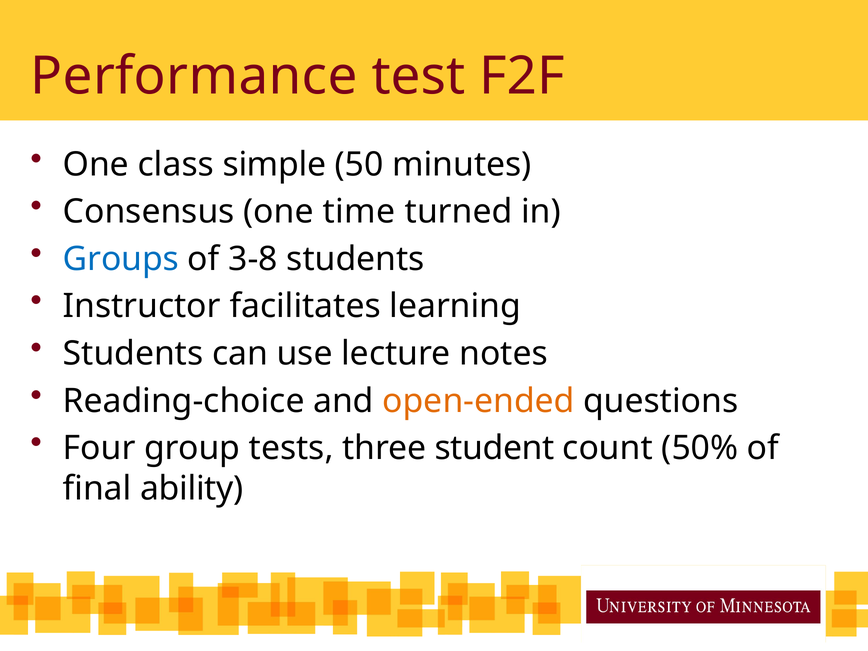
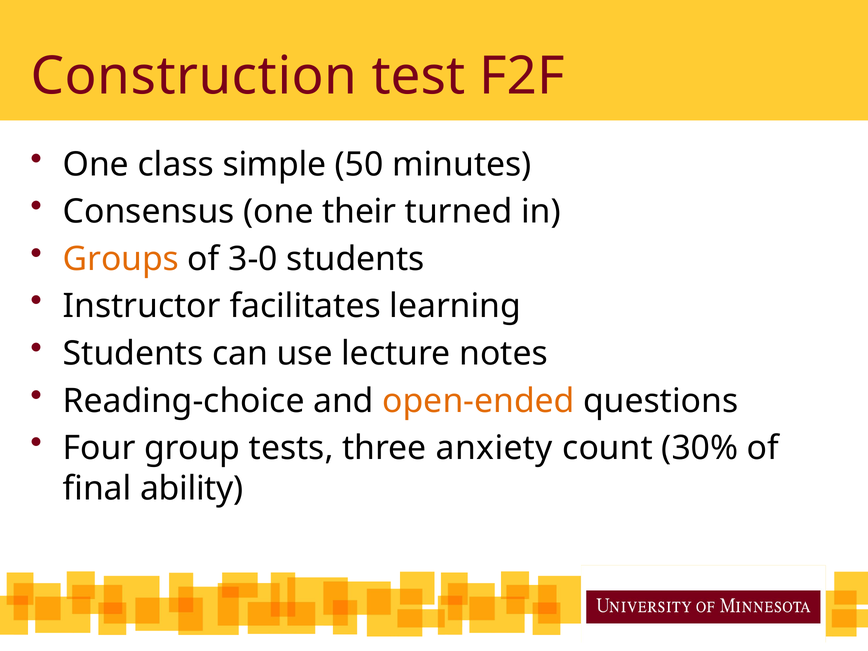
Performance: Performance -> Construction
time: time -> their
Groups colour: blue -> orange
3-8: 3-8 -> 3-0
student: student -> anxiety
50%: 50% -> 30%
